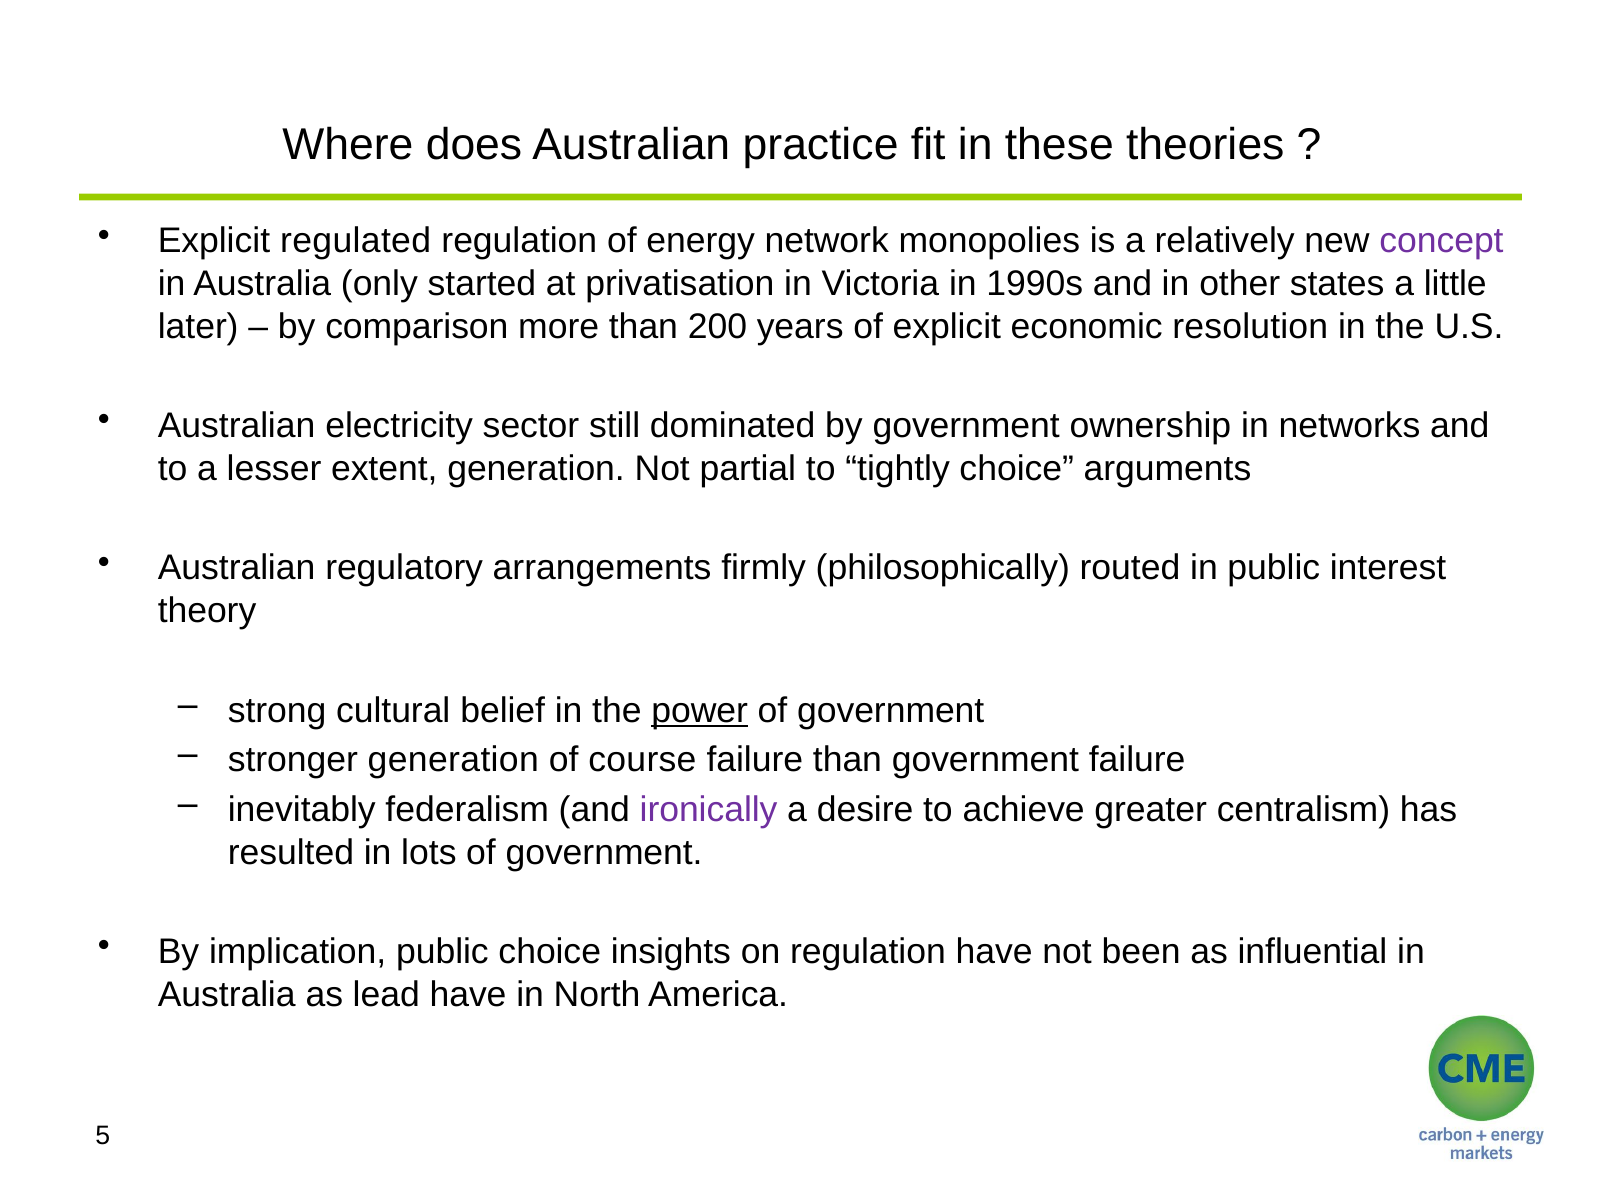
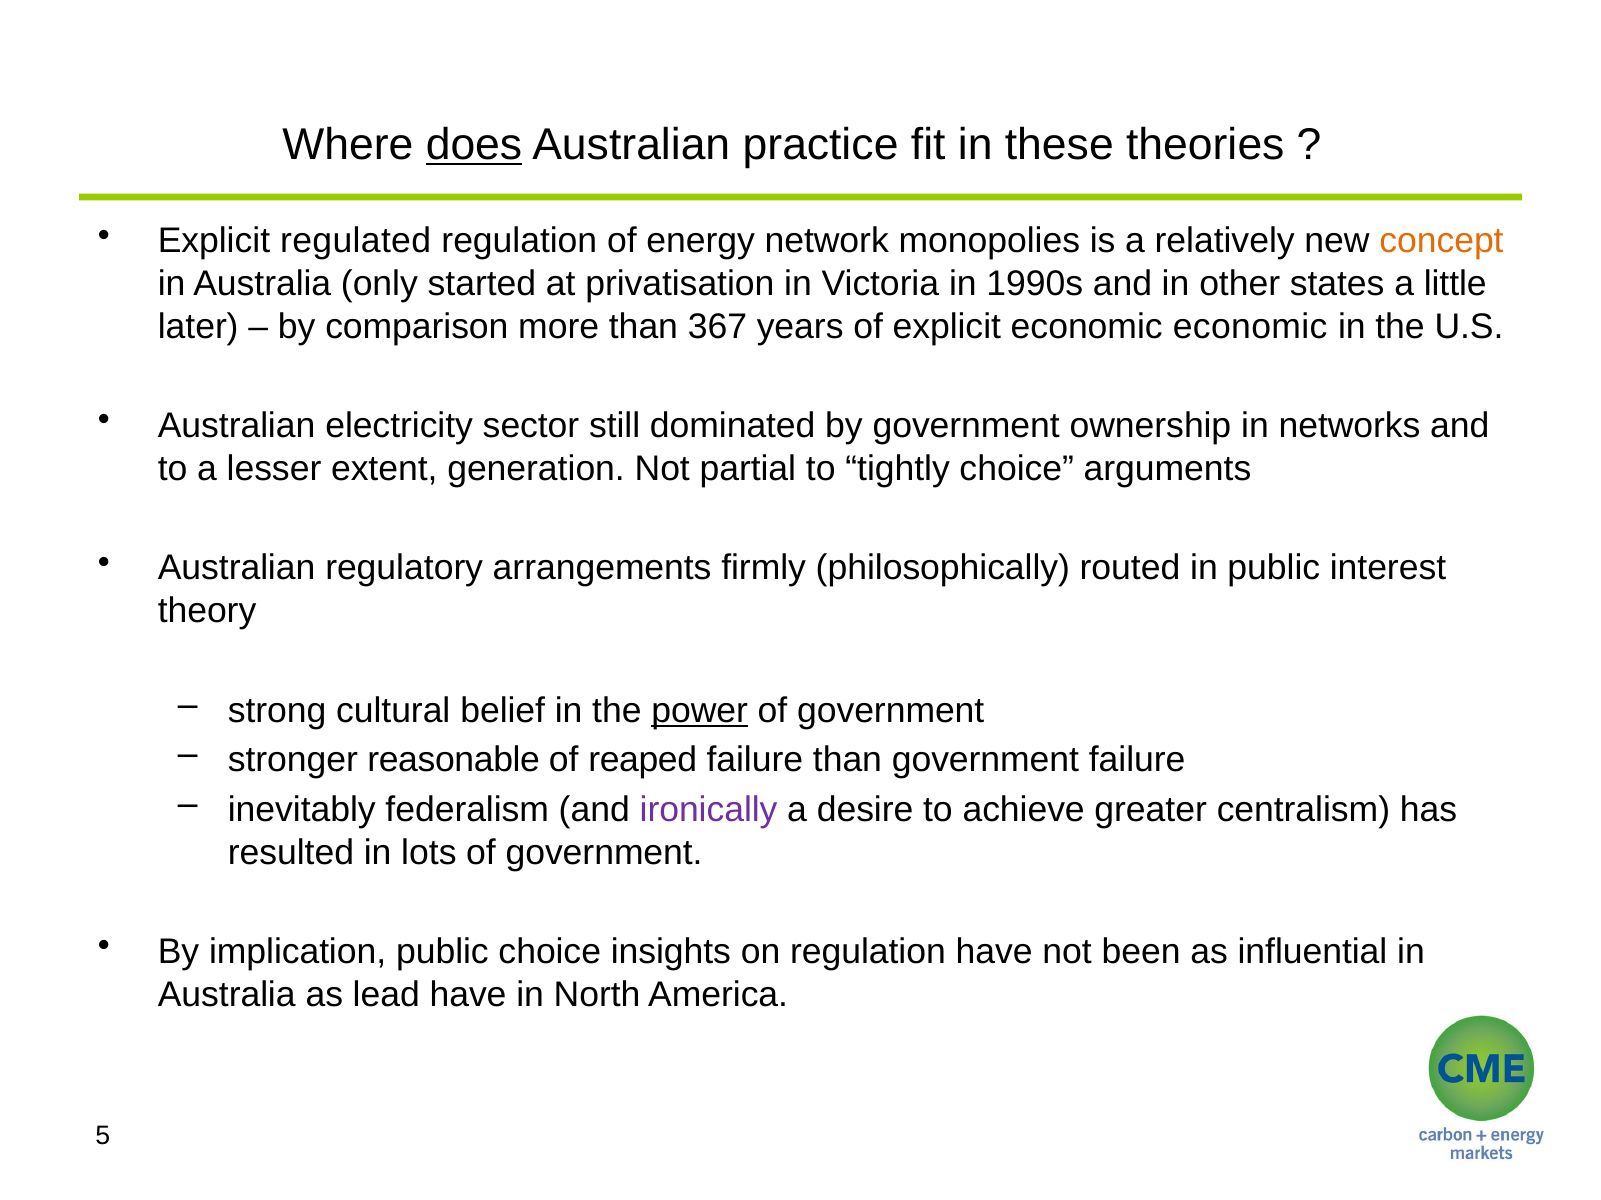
does underline: none -> present
concept colour: purple -> orange
200: 200 -> 367
economic resolution: resolution -> economic
stronger generation: generation -> reasonable
course: course -> reaped
